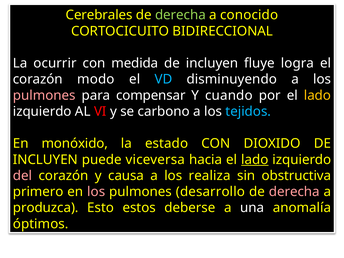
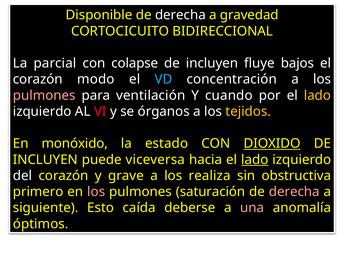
Cerebrales: Cerebrales -> Disponible
derecha at (180, 15) colour: light green -> white
conocido: conocido -> gravedad
ocurrir: ocurrir -> parcial
medida: medida -> colapse
logra: logra -> bajos
disminuyendo: disminuyendo -> concentración
compensar: compensar -> ventilación
carbono: carbono -> órganos
tejidos colour: light blue -> yellow
DIOXIDO underline: none -> present
del colour: pink -> white
causa: causa -> grave
desarrollo: desarrollo -> saturación
produzca: produzca -> siguiente
estos: estos -> caída
una colour: white -> pink
